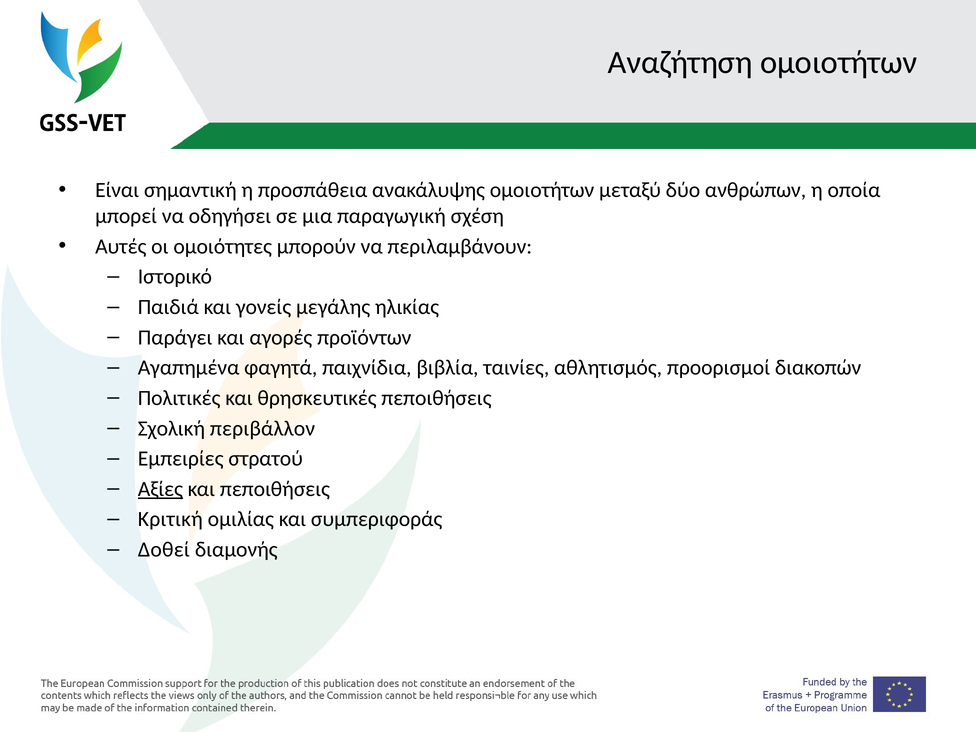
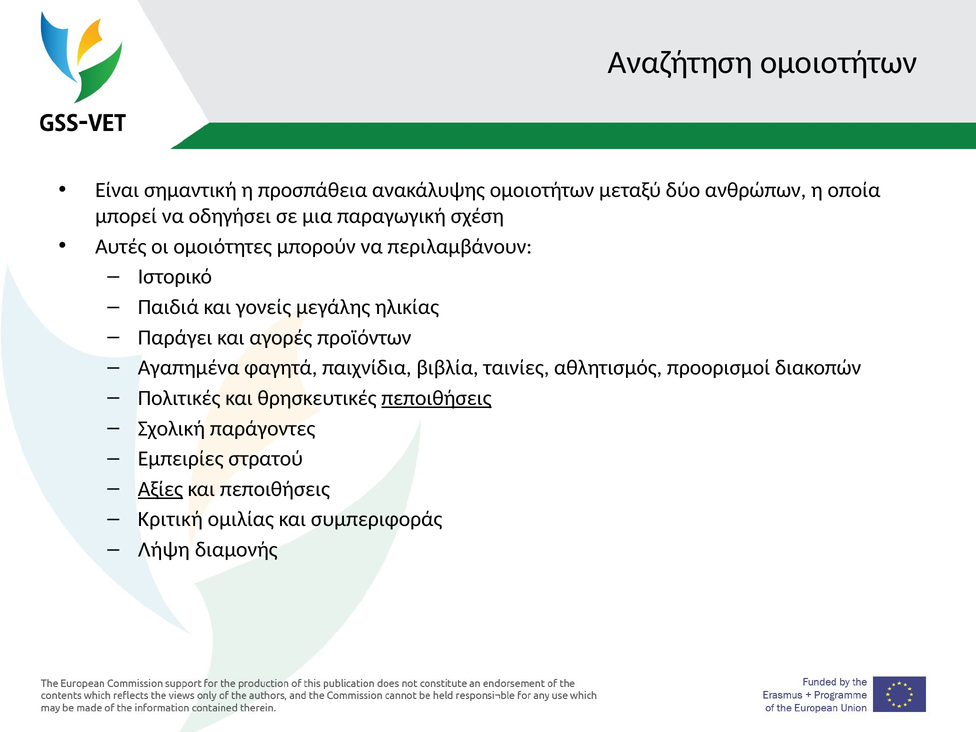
πεποιθήσεις at (436, 398) underline: none -> present
περιβάλλον: περιβάλλον -> παράγοντες
Δοθεί: Δοθεί -> Λήψη
